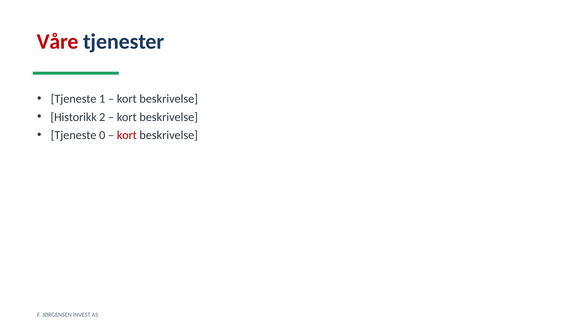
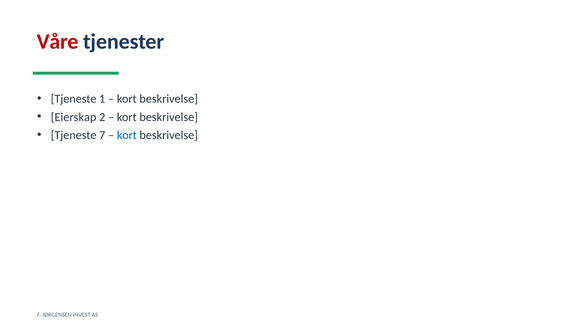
Historikk: Historikk -> Eierskap
0: 0 -> 7
kort at (127, 135) colour: red -> blue
